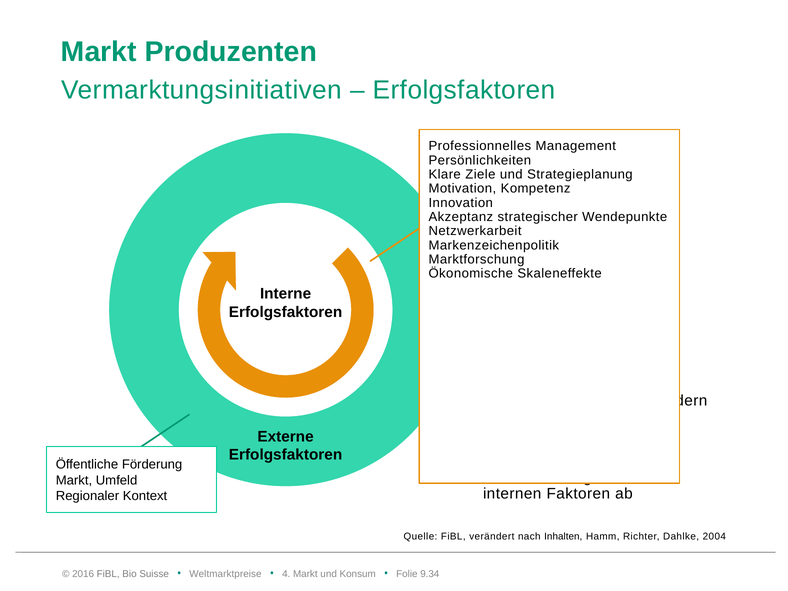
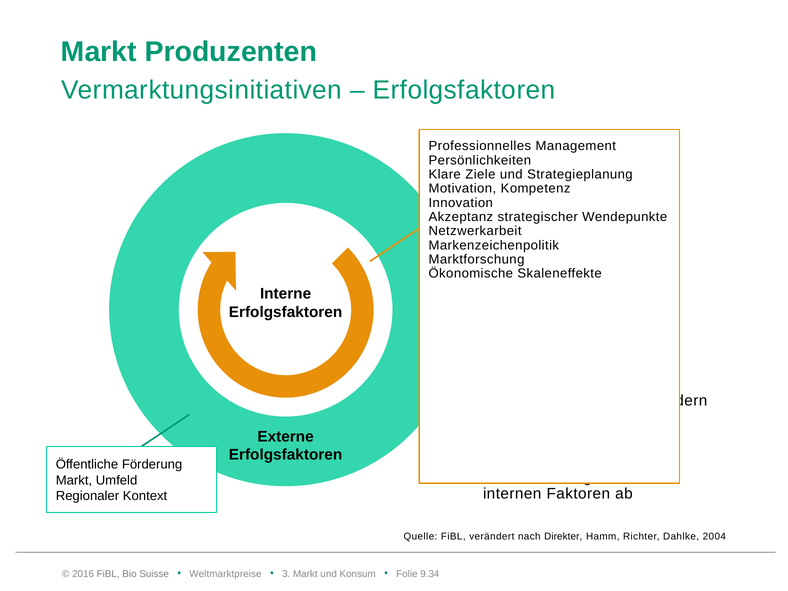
Inhalten: Inhalten -> Direkter
4: 4 -> 3
